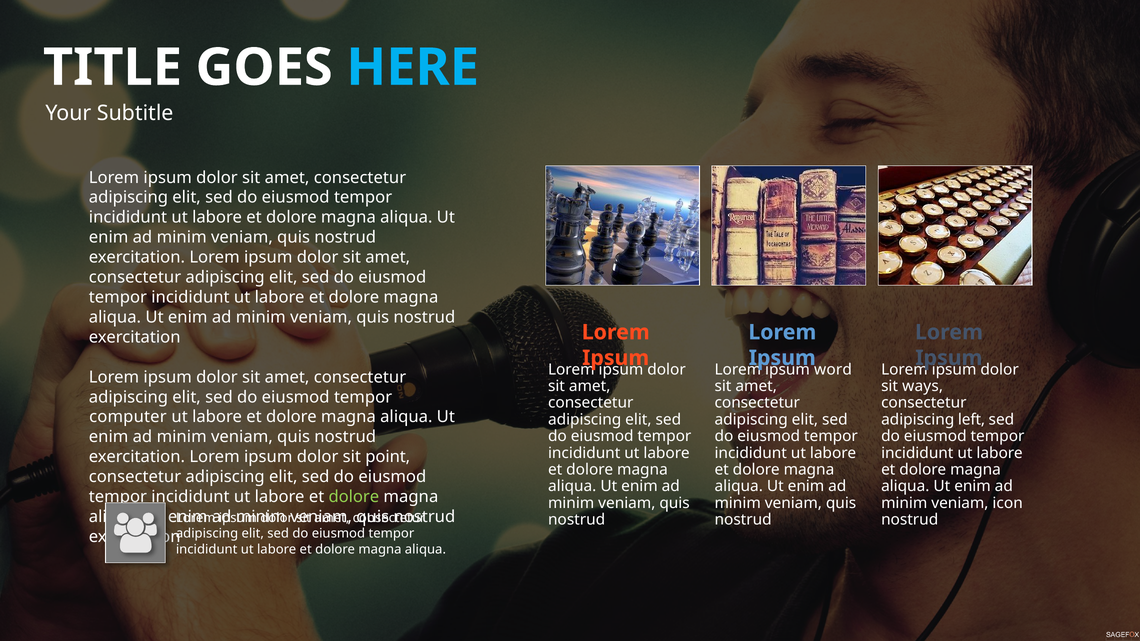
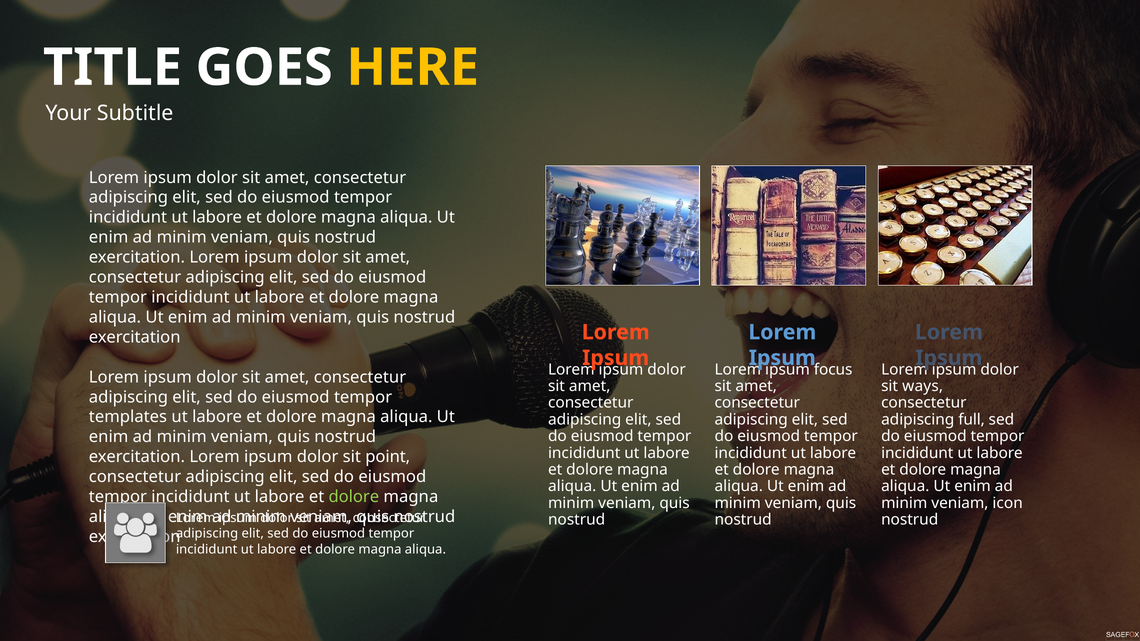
HERE colour: light blue -> yellow
word: word -> focus
computer: computer -> templates
left: left -> full
